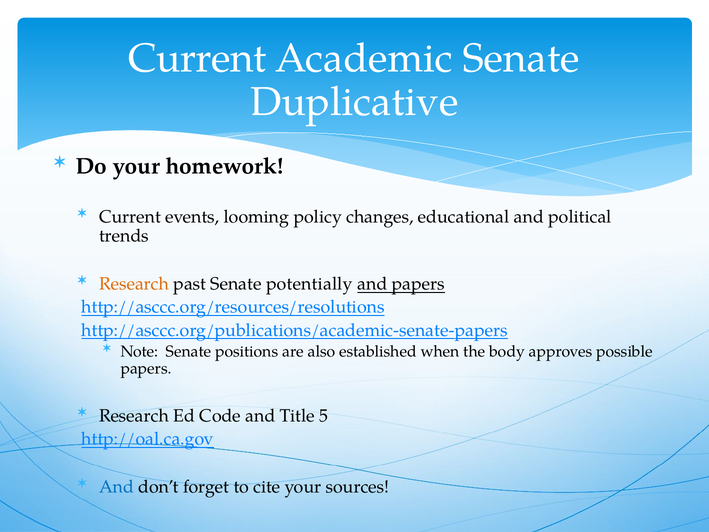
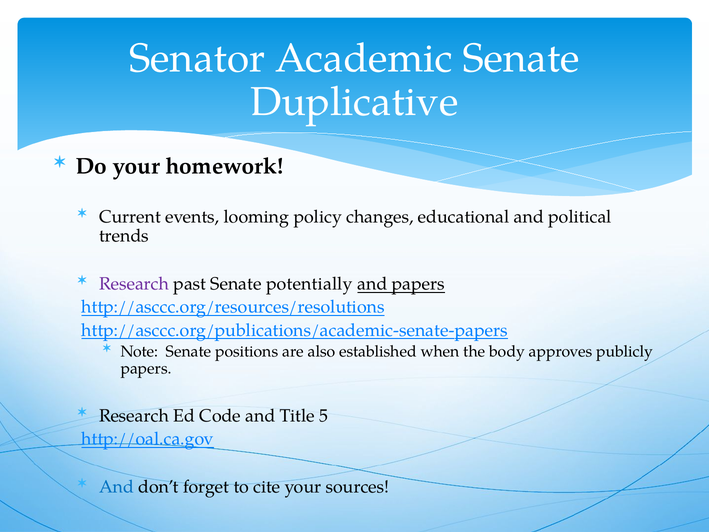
Current at (197, 58): Current -> Senator
Research at (134, 284) colour: orange -> purple
possible: possible -> publicly
